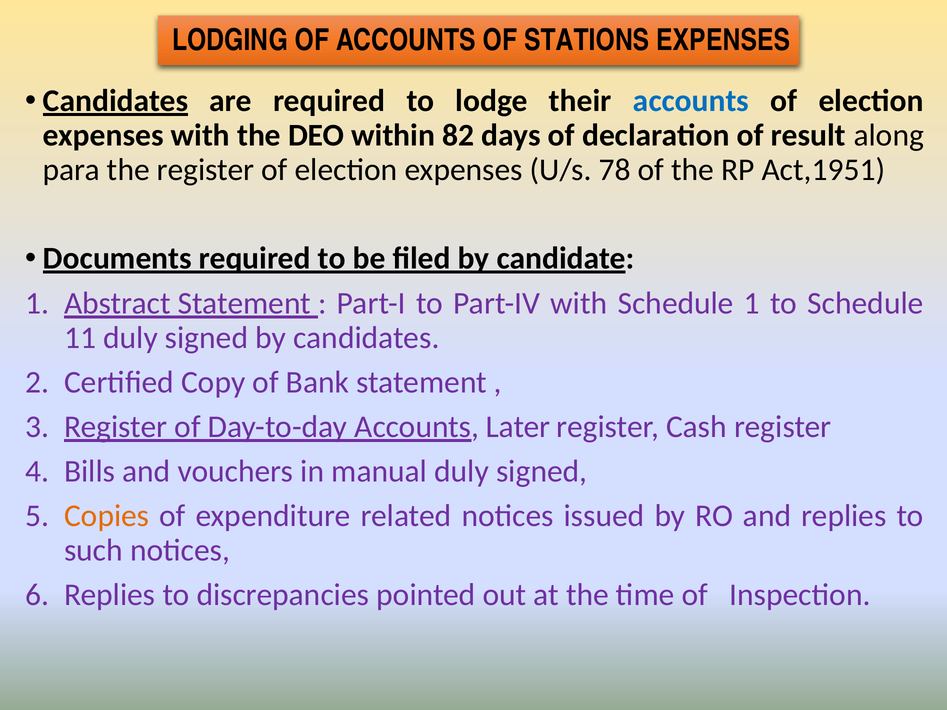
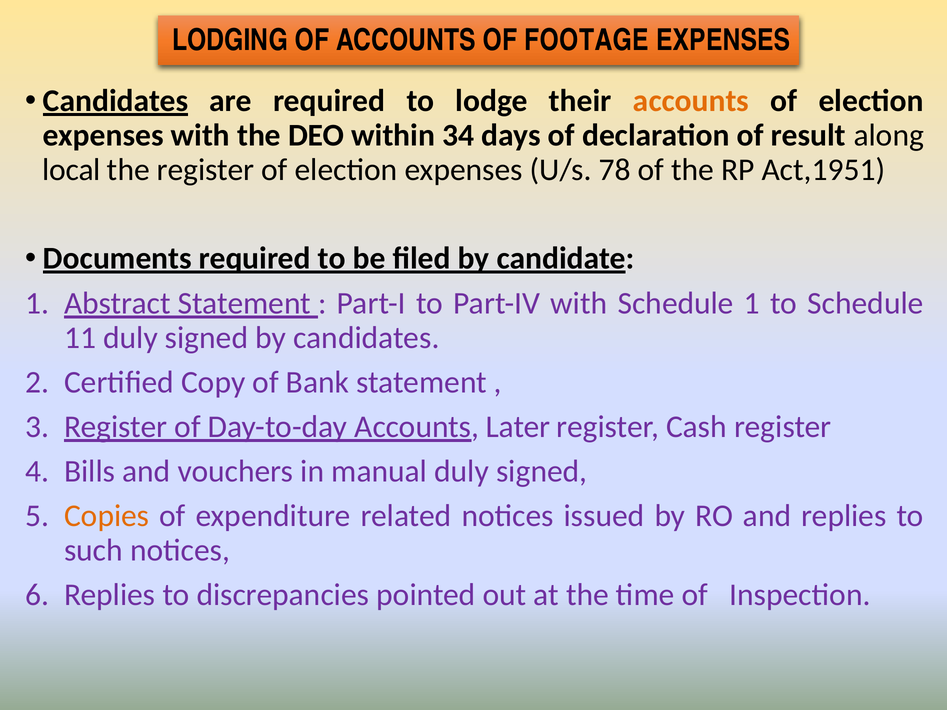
STATIONS: STATIONS -> FOOTAGE
accounts at (691, 101) colour: blue -> orange
82: 82 -> 34
para: para -> local
